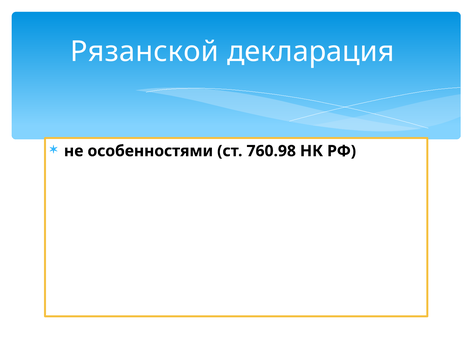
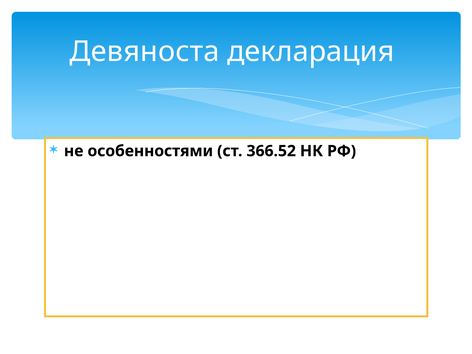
Рязанской: Рязанской -> Девяноста
760.98: 760.98 -> 366.52
